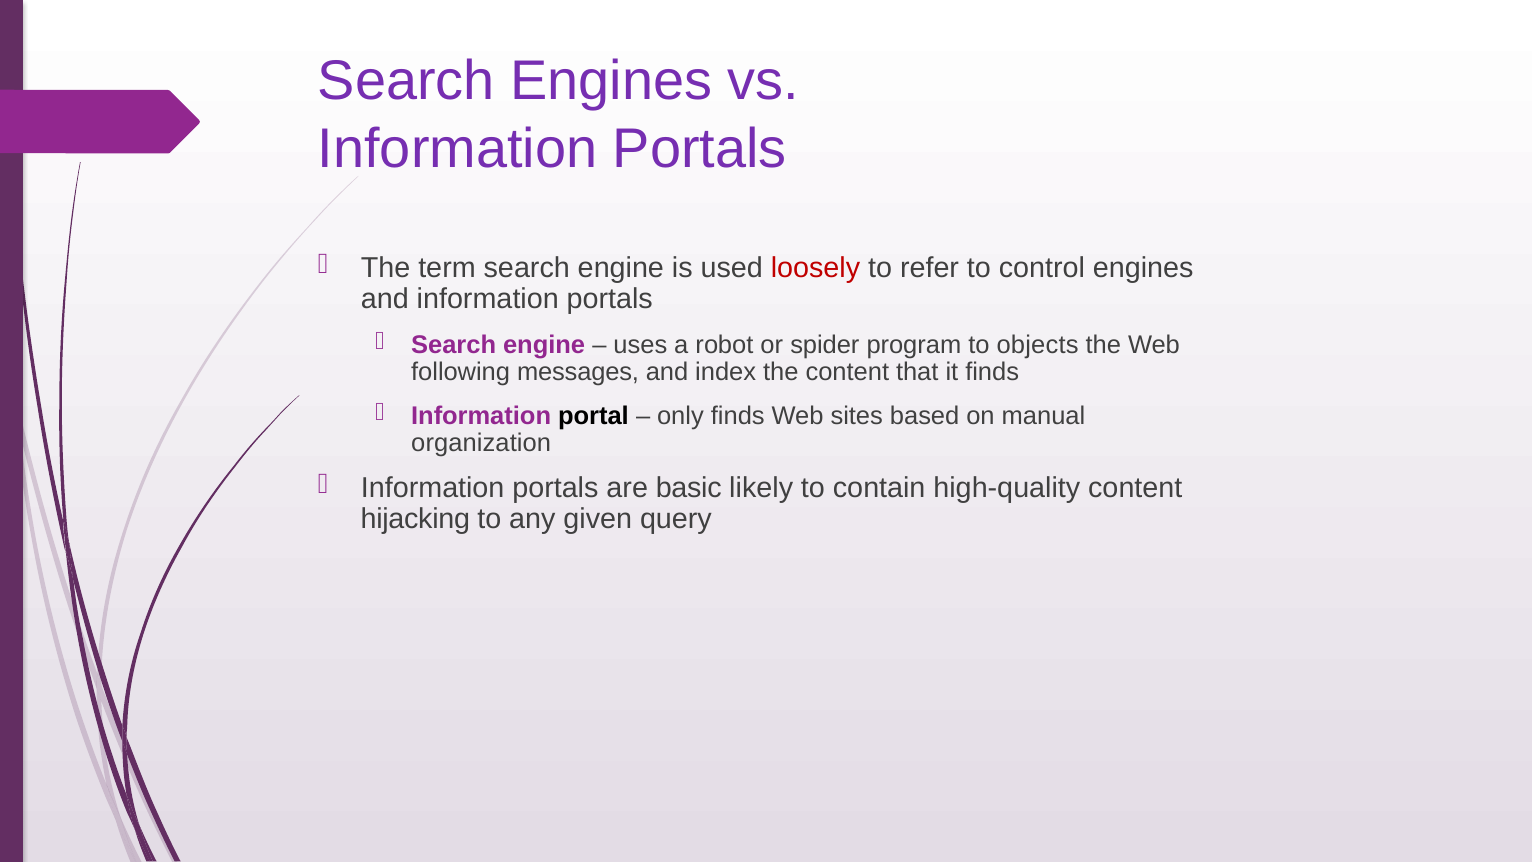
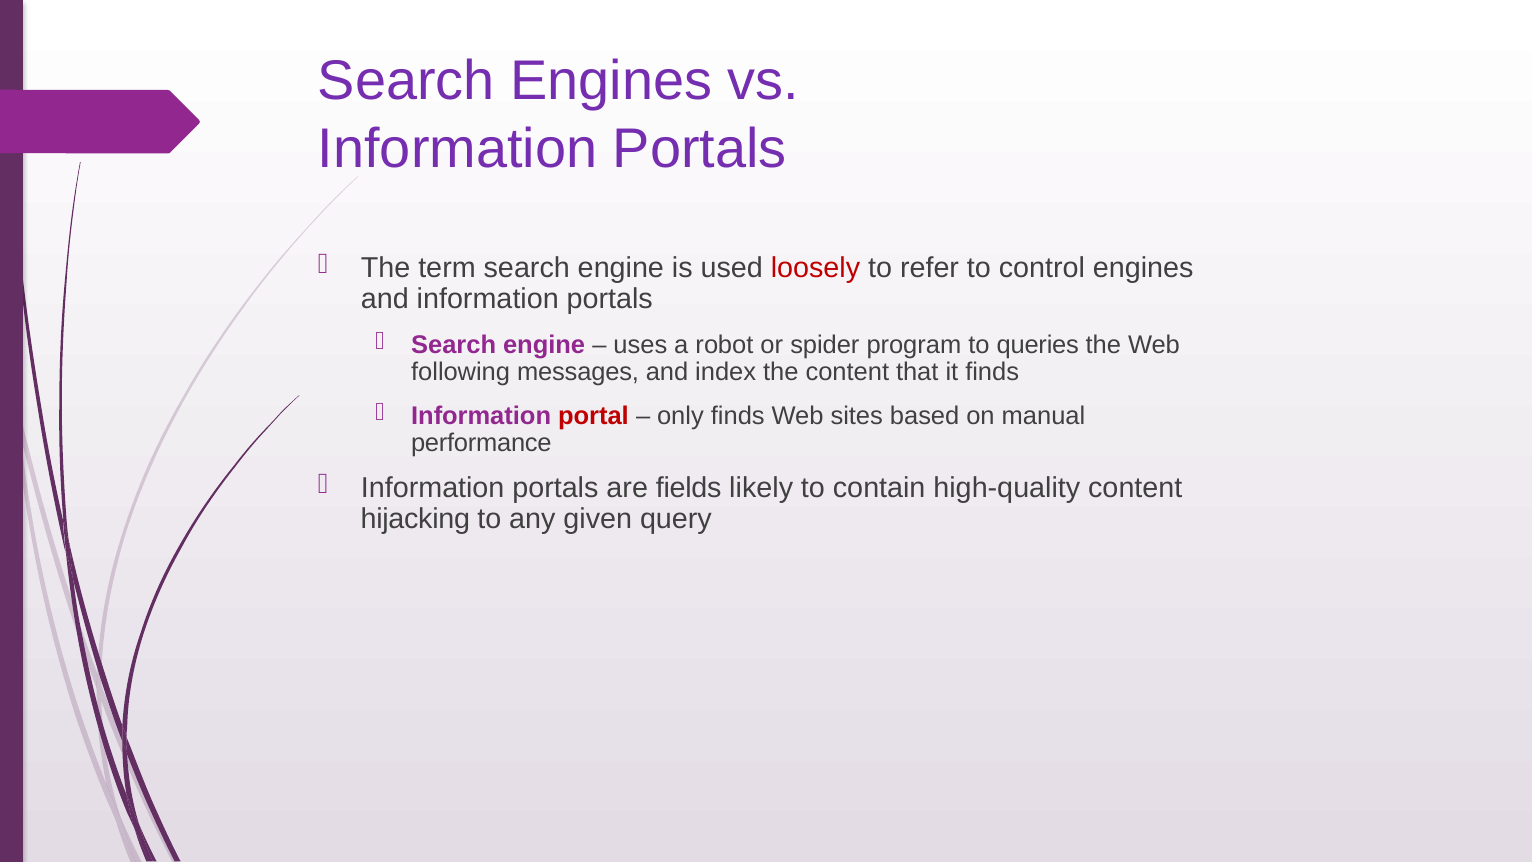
objects: objects -> queries
portal colour: black -> red
organization: organization -> performance
basic: basic -> fields
